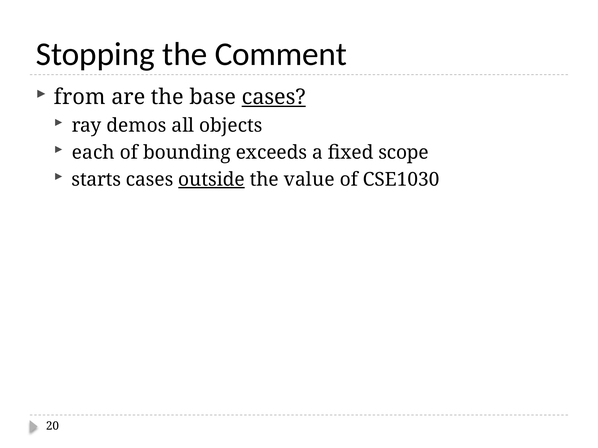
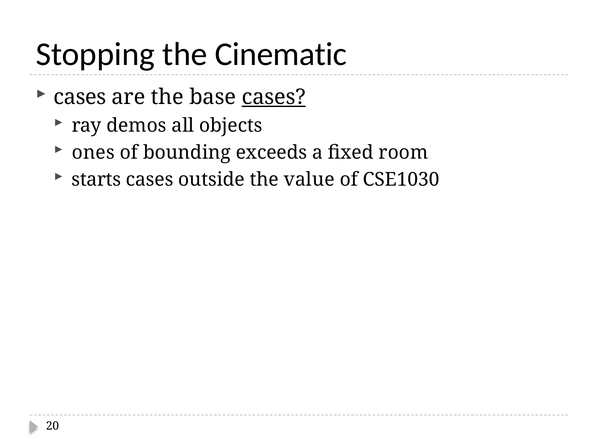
Comment: Comment -> Cinematic
from at (80, 97): from -> cases
each: each -> ones
scope: scope -> room
outside underline: present -> none
